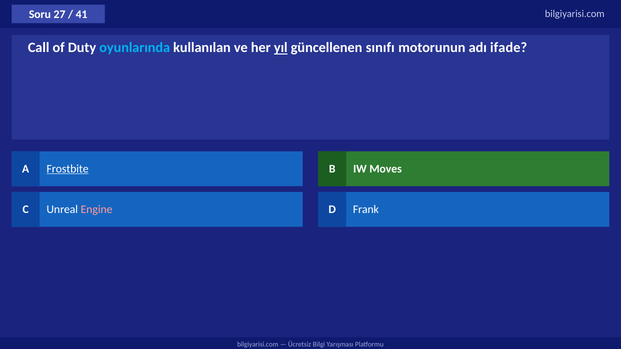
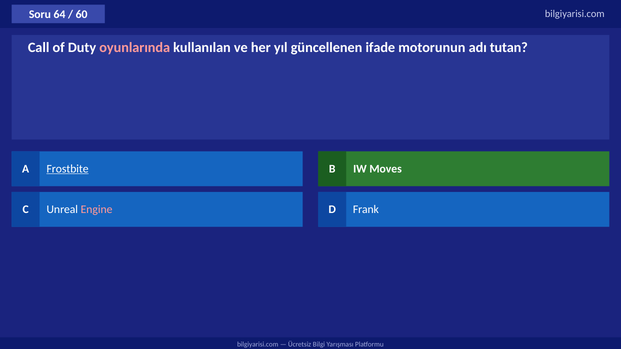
27: 27 -> 64
41: 41 -> 60
oyunlarında colour: light blue -> pink
yıl underline: present -> none
sınıfı: sınıfı -> ifade
ifade: ifade -> tutan
